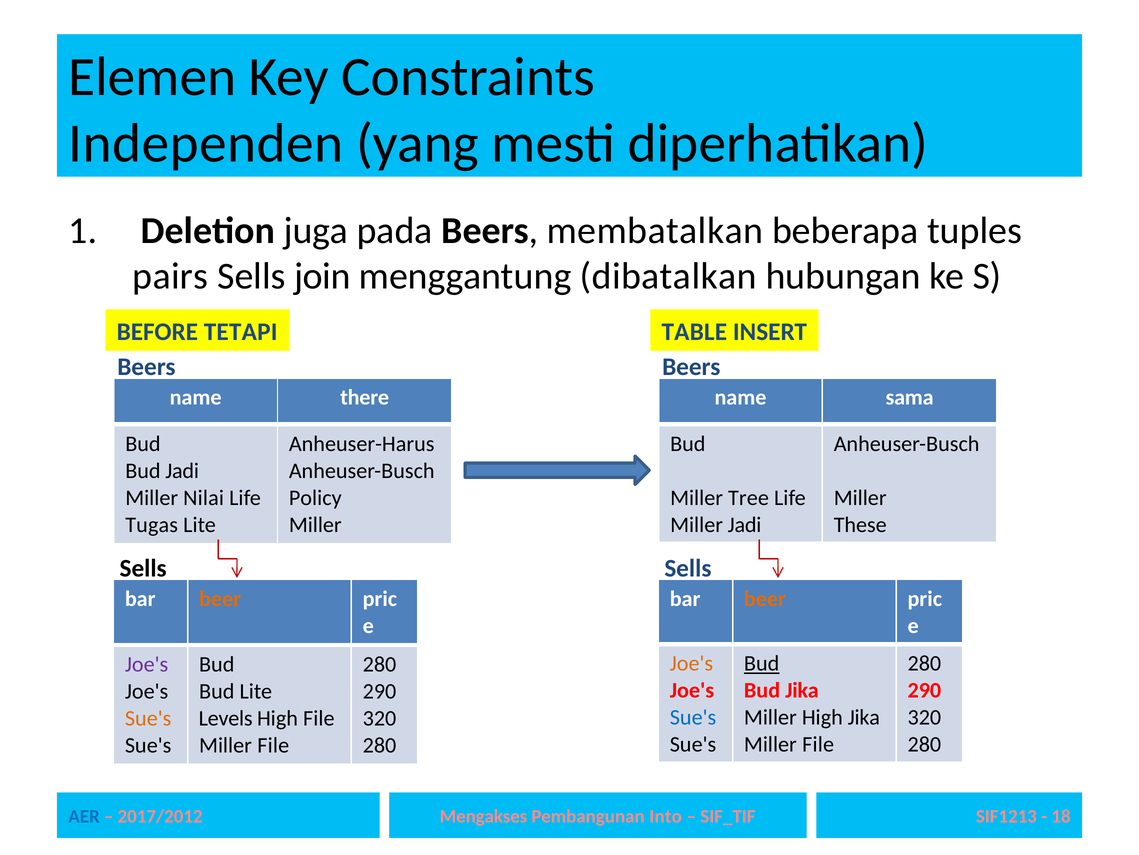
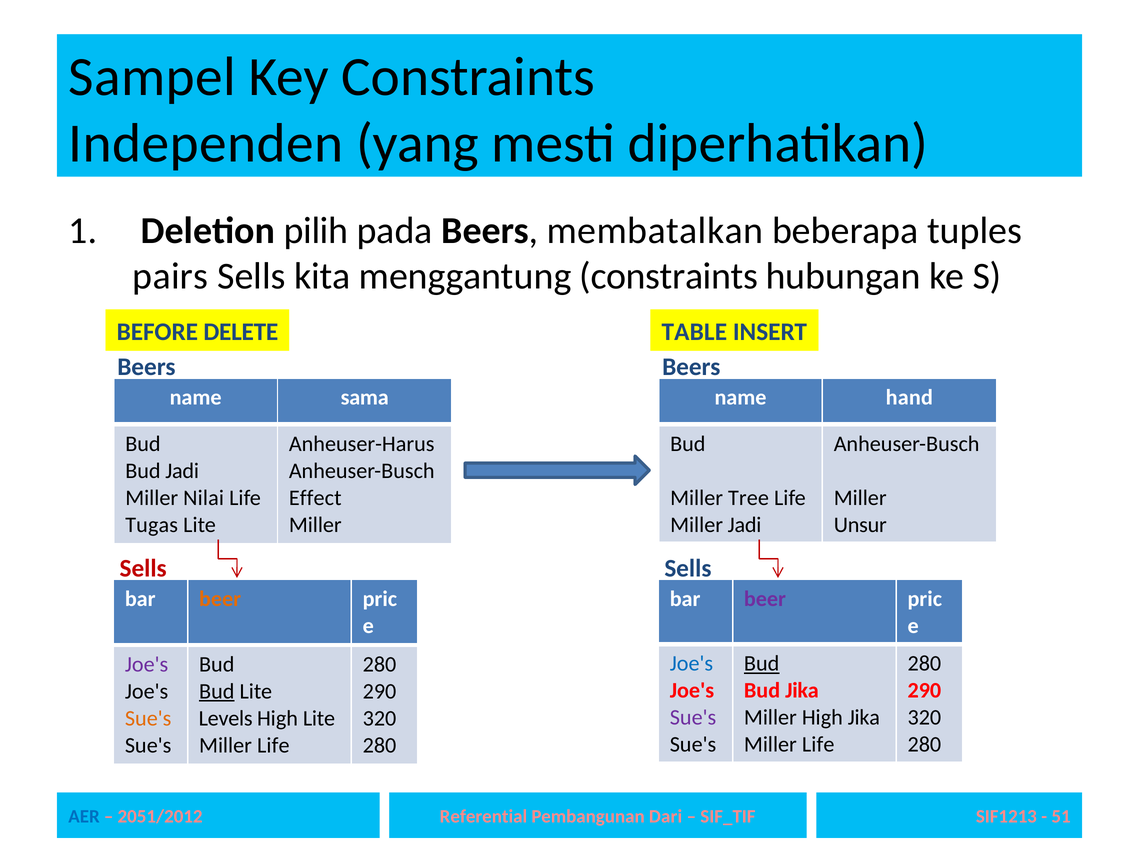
Elemen: Elemen -> Sampel
juga: juga -> pilih
join: join -> kita
menggantung dibatalkan: dibatalkan -> constraints
TETAPI: TETAPI -> DELETE
there: there -> sama
sama: sama -> hand
Policy: Policy -> Effect
These: These -> Unsur
Sells at (143, 568) colour: black -> red
beer at (765, 598) colour: orange -> purple
Joe's at (691, 663) colour: orange -> blue
Bud at (217, 691) underline: none -> present
Sue's at (693, 717) colour: blue -> purple
High File: File -> Lite
File at (818, 744): File -> Life
File at (273, 745): File -> Life
Mengakses: Mengakses -> Referential
Into: Into -> Dari
2017/2012: 2017/2012 -> 2051/2012
18: 18 -> 51
